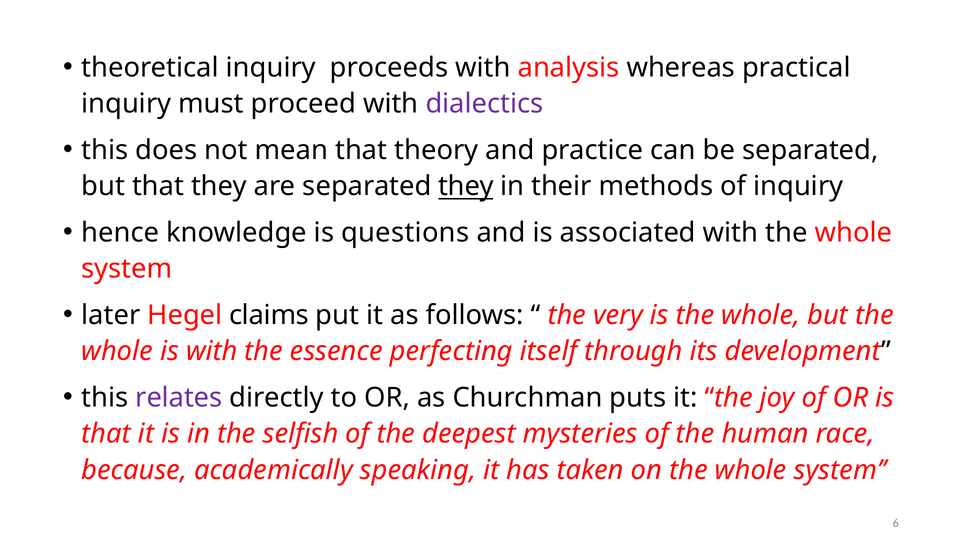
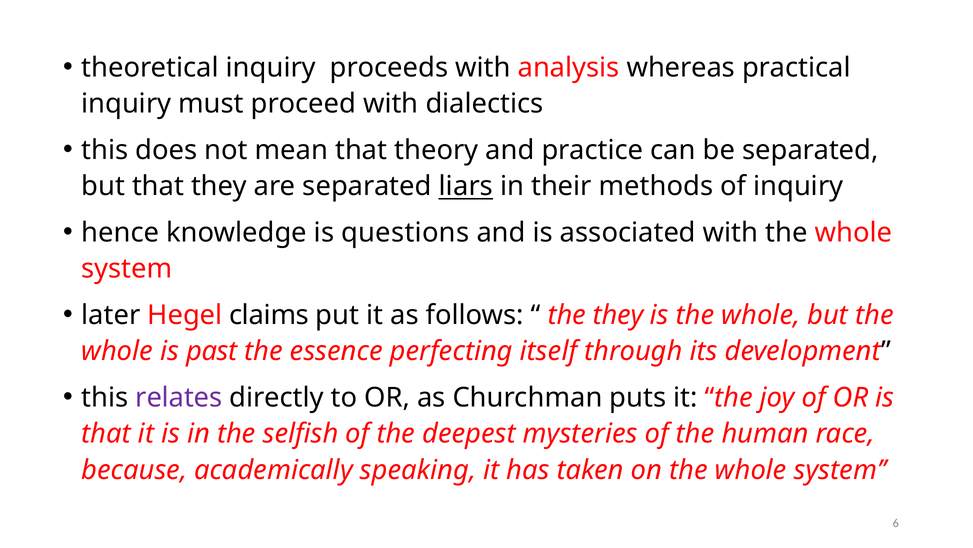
dialectics colour: purple -> black
separated they: they -> liars
the very: very -> they
is with: with -> past
